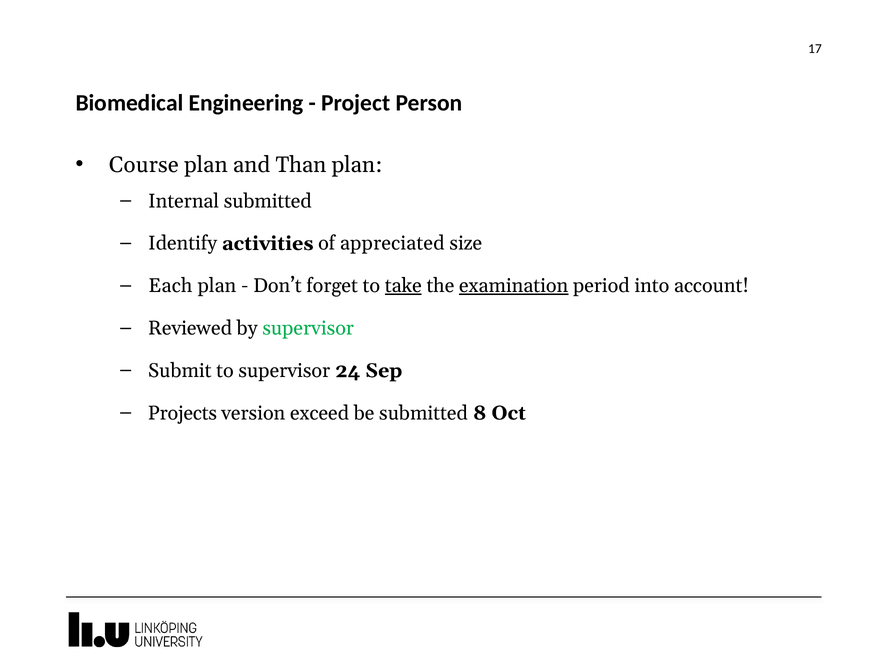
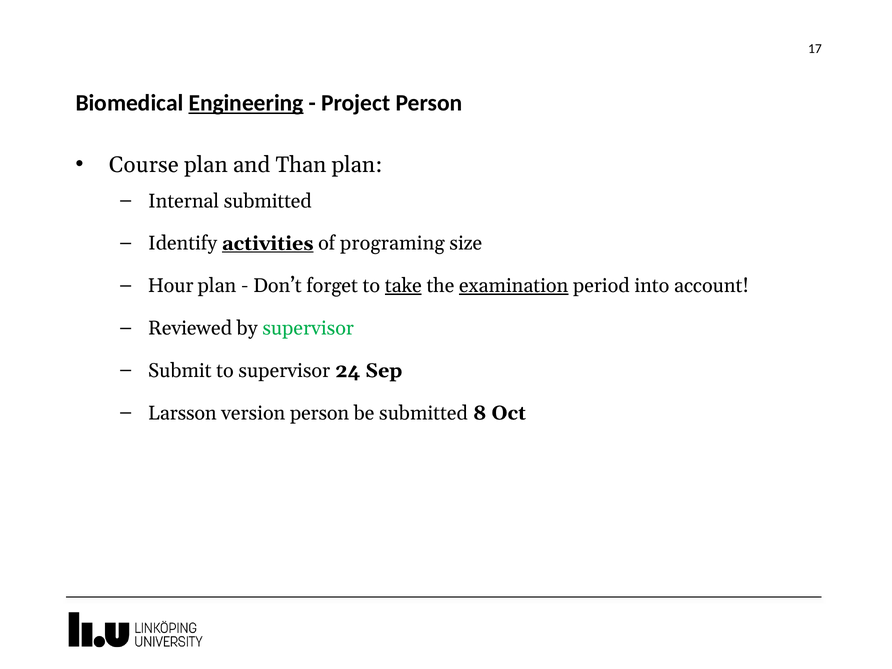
Engineering underline: none -> present
activities underline: none -> present
appreciated: appreciated -> programing
Each: Each -> Hour
Projects: Projects -> Larsson
version exceed: exceed -> person
